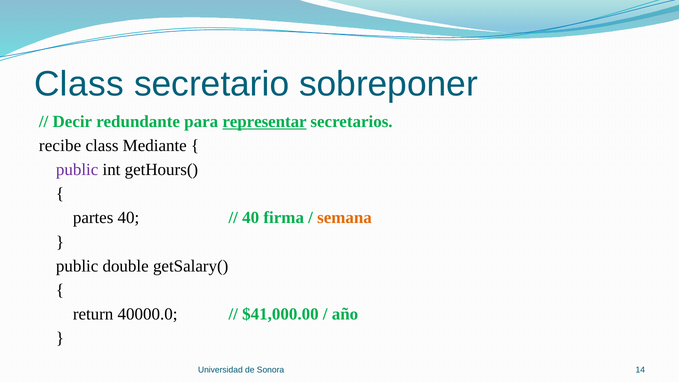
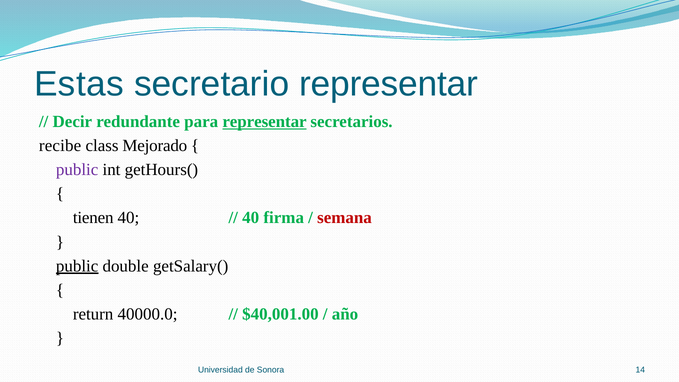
Class at (79, 84): Class -> Estas
secretario sobreponer: sobreponer -> representar
Mediante: Mediante -> Mejorado
partes: partes -> tienen
semana colour: orange -> red
public at (77, 266) underline: none -> present
$41,000.00: $41,000.00 -> $40,001.00
